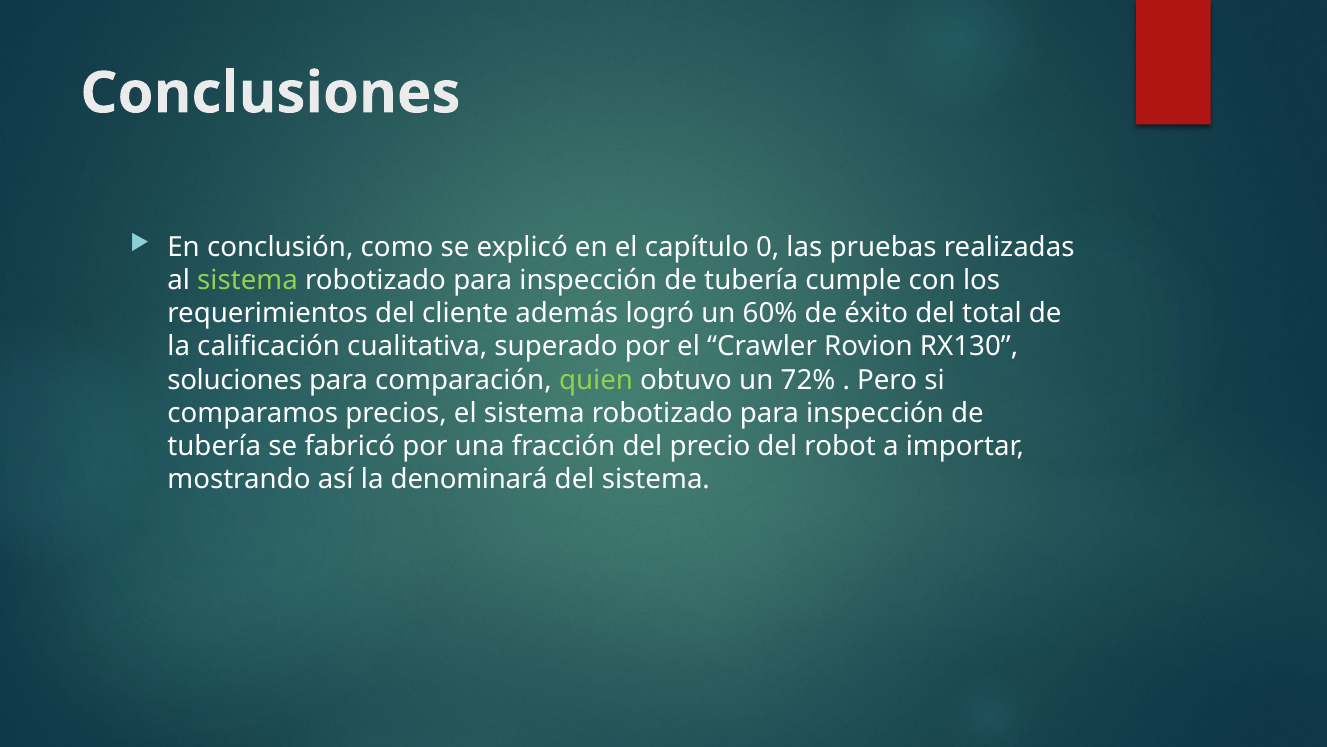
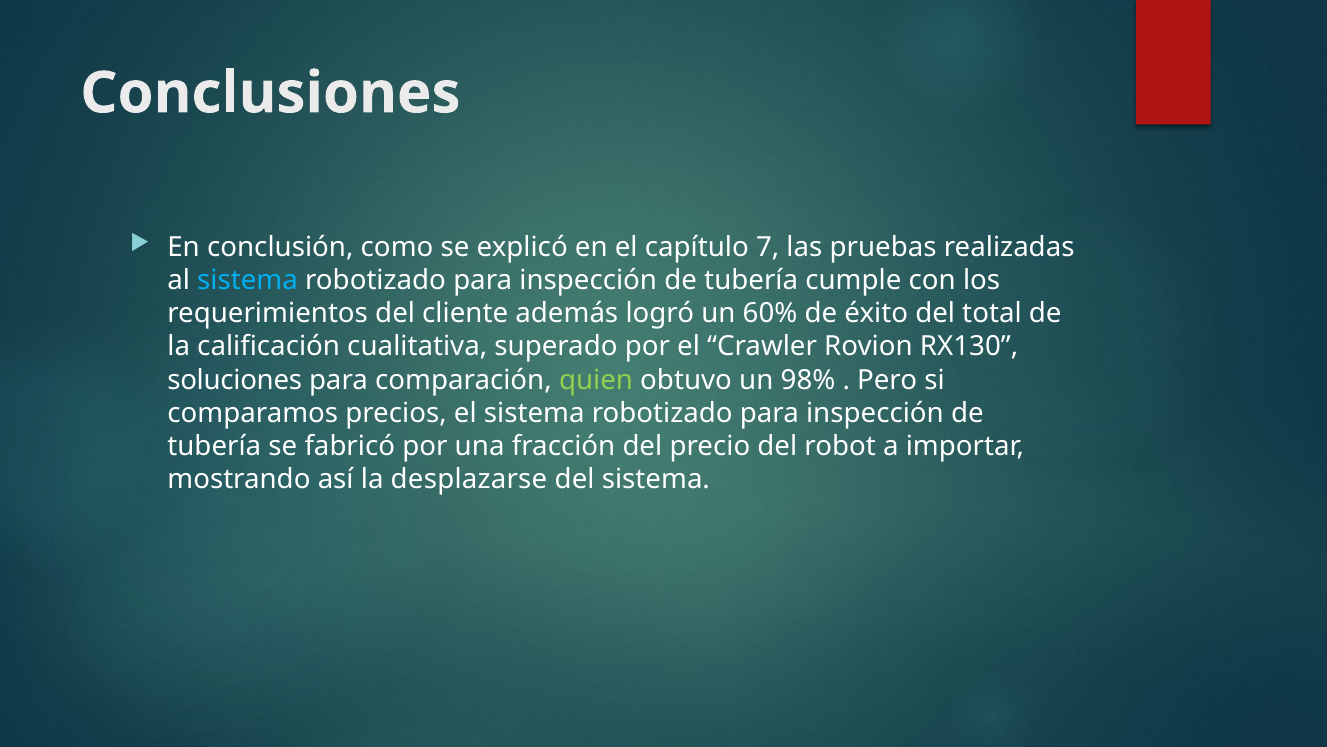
0: 0 -> 7
sistema at (248, 280) colour: light green -> light blue
72%: 72% -> 98%
denominará: denominará -> desplazarse
